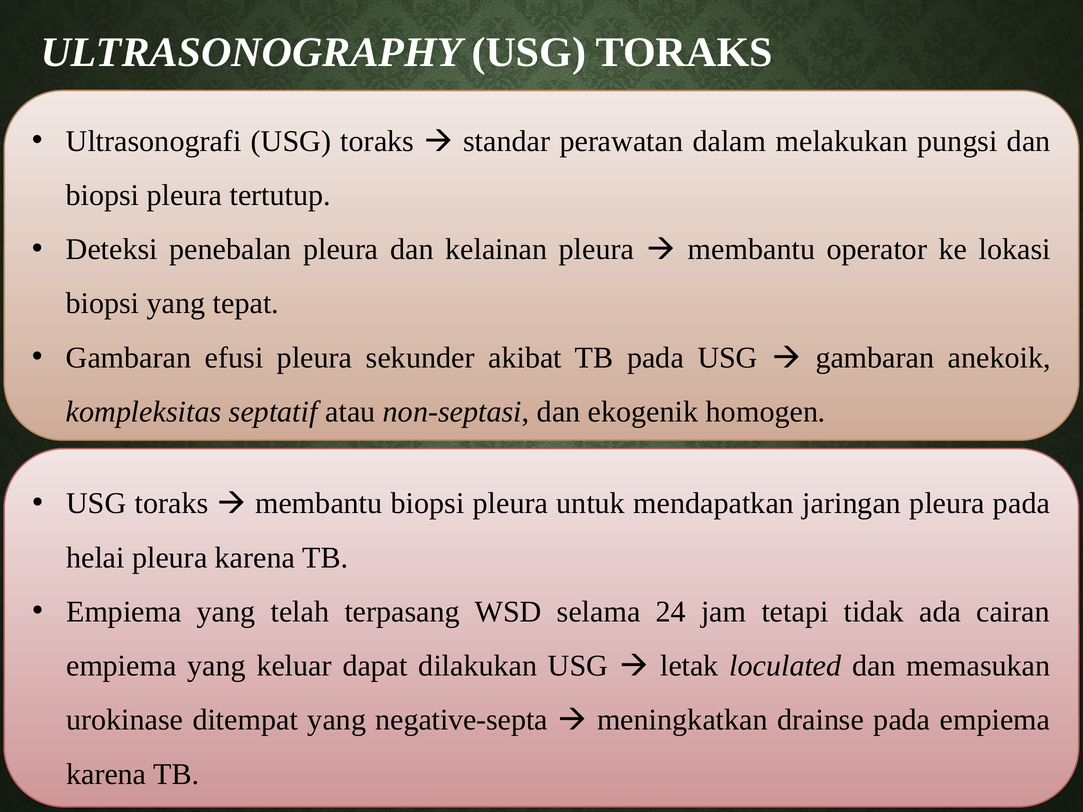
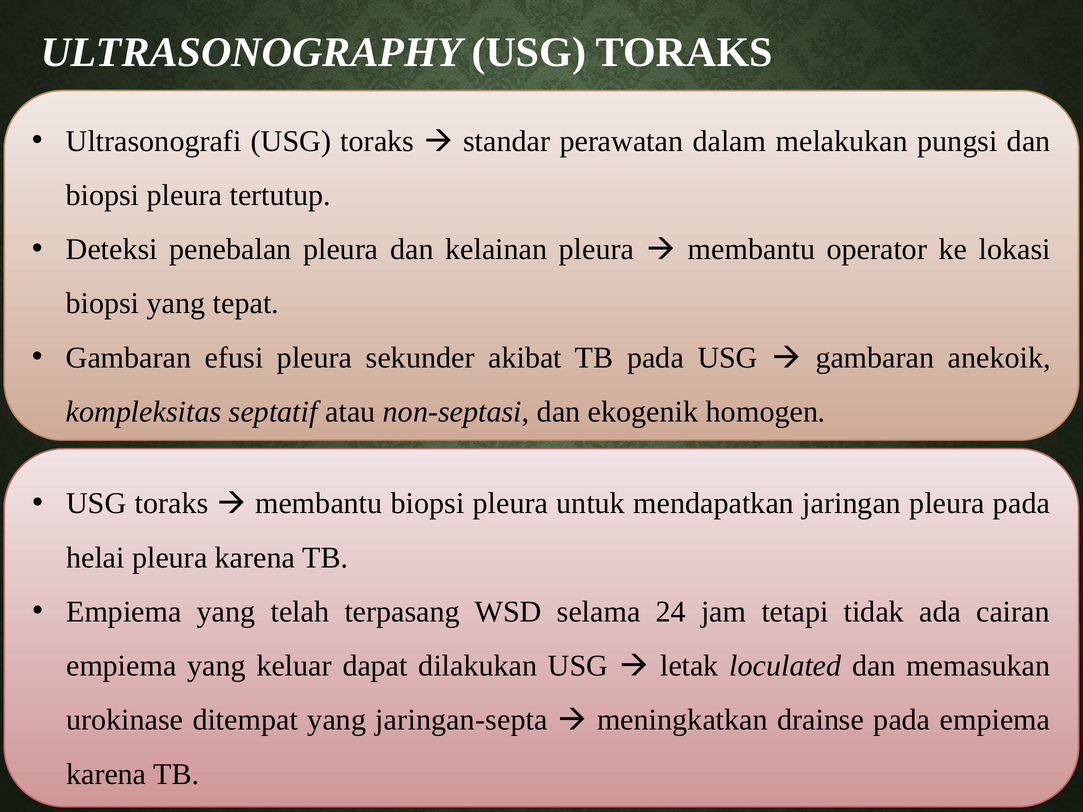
negative-septa: negative-septa -> jaringan-septa
